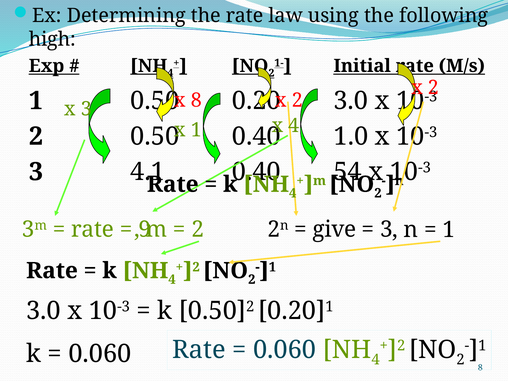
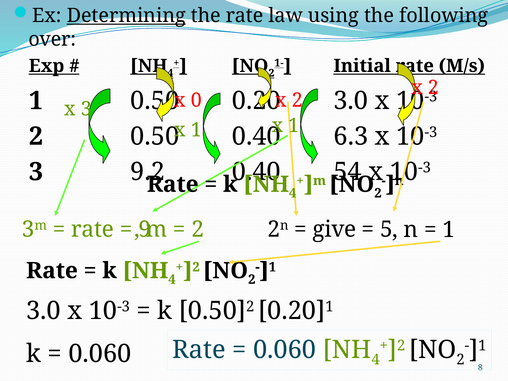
Determining underline: none -> present
high: high -> over
8 at (196, 100): 8 -> 0
4 at (294, 126): 4 -> 1
1.0: 1.0 -> 6.3
4.1: 4.1 -> 9.2
3 at (386, 229): 3 -> 5
